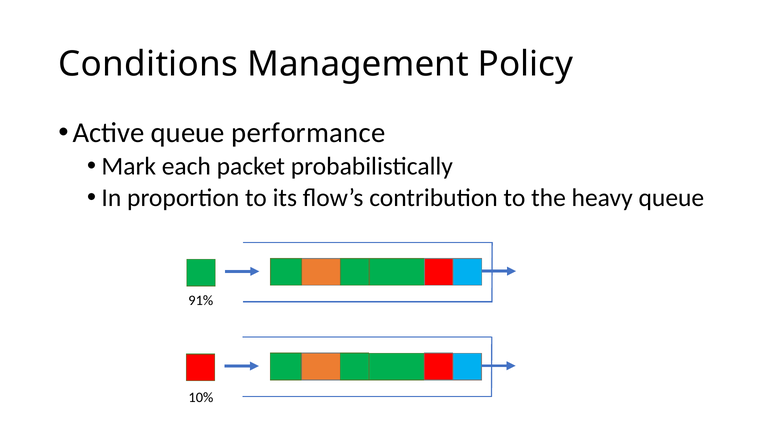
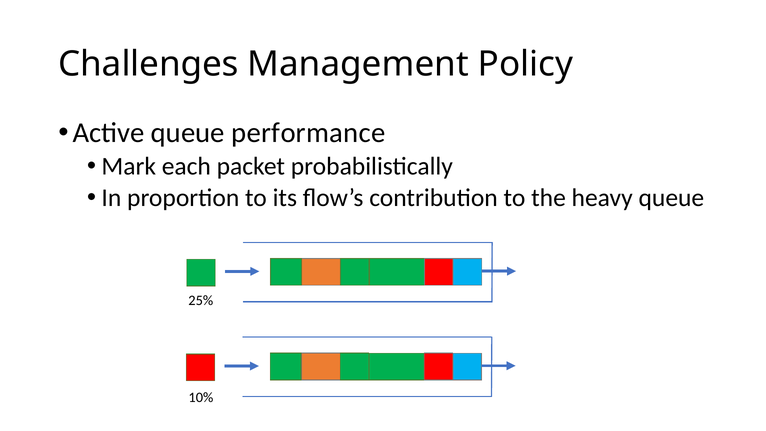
Conditions: Conditions -> Challenges
91%: 91% -> 25%
